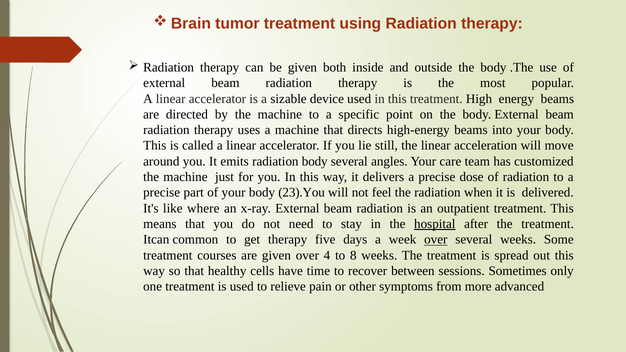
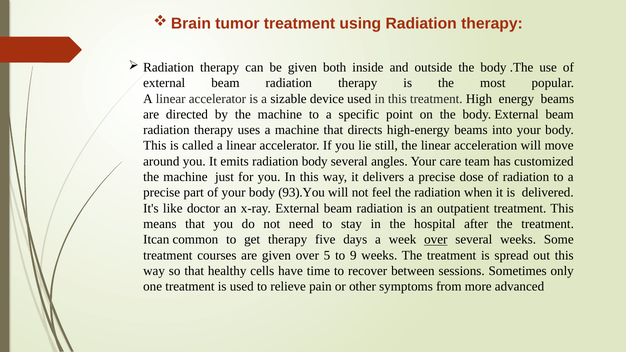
23).You: 23).You -> 93).You
where: where -> doctor
hospital underline: present -> none
4: 4 -> 5
8: 8 -> 9
